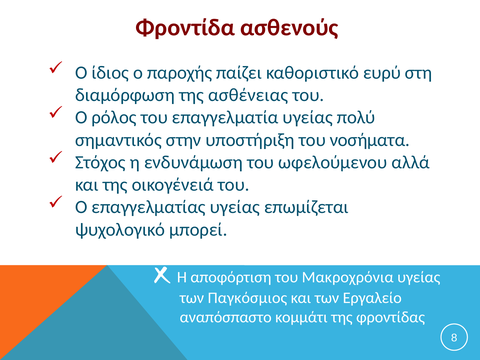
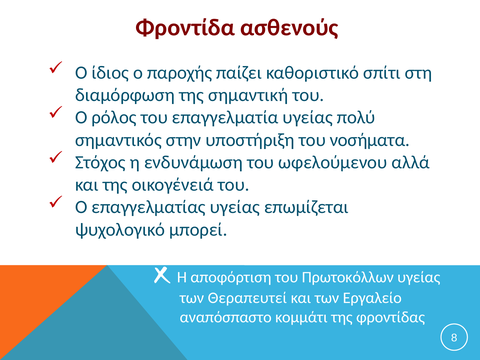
ευρύ: ευρύ -> σπίτι
ασθένειας: ασθένειας -> σημαντική
Μακροχρόνια: Μακροχρόνια -> Πρωτοκόλλων
Παγκόσμιος: Παγκόσμιος -> Θεραπευτεί
